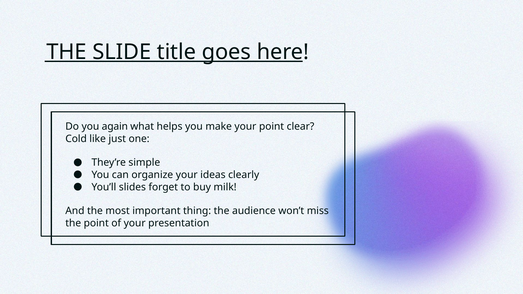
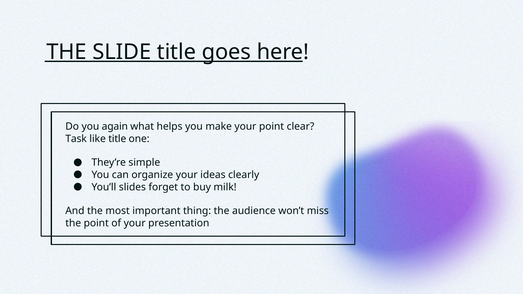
Cold: Cold -> Task
like just: just -> title
